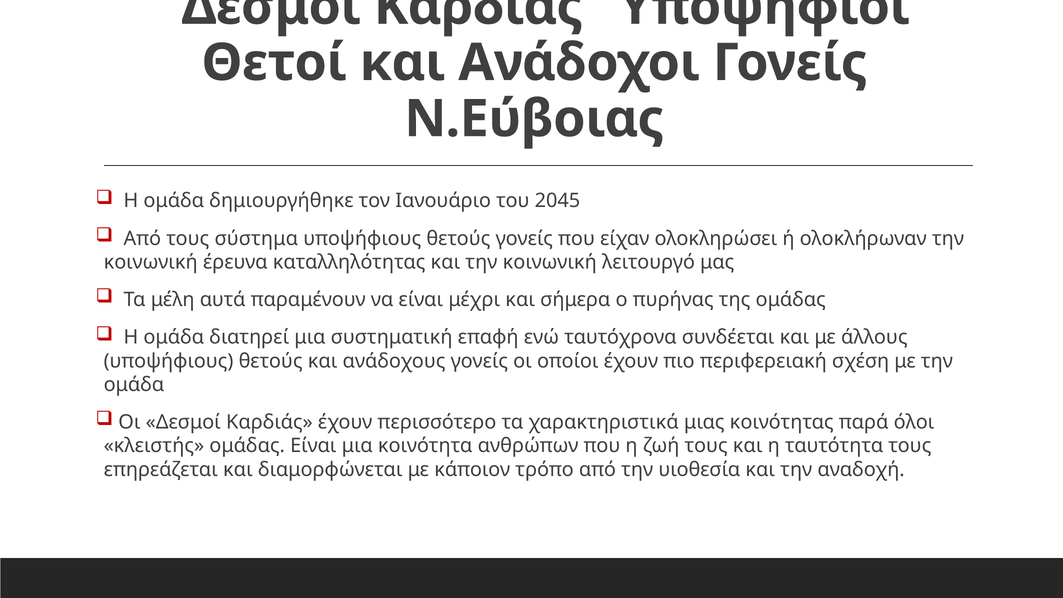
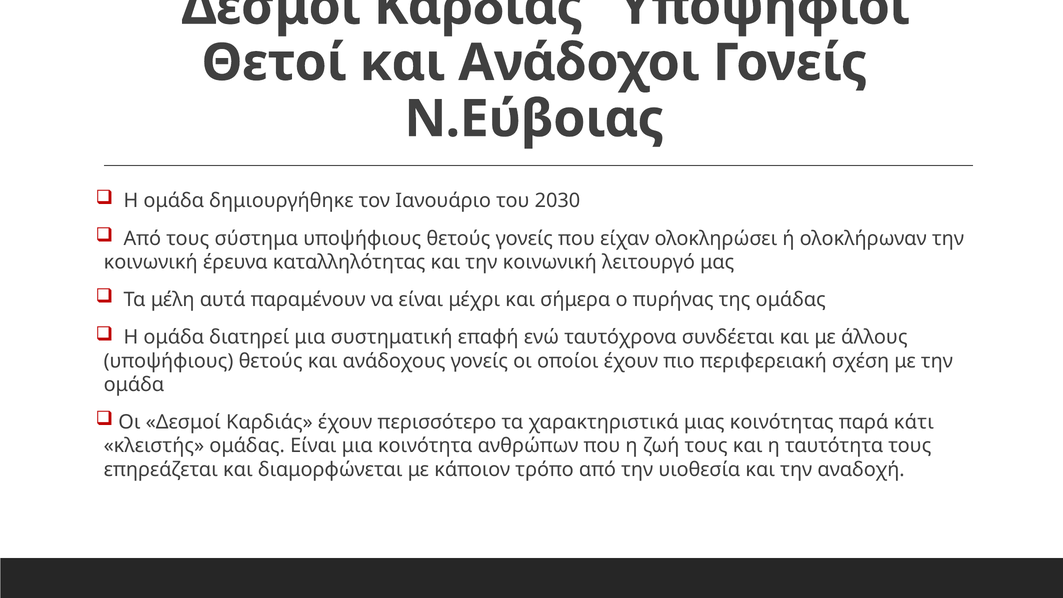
2045: 2045 -> 2030
όλοι: όλοι -> κάτι
